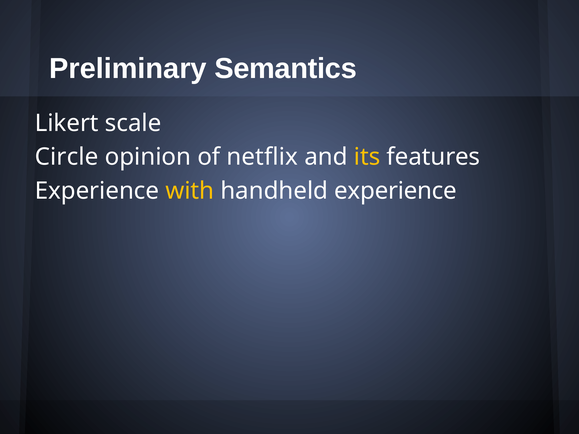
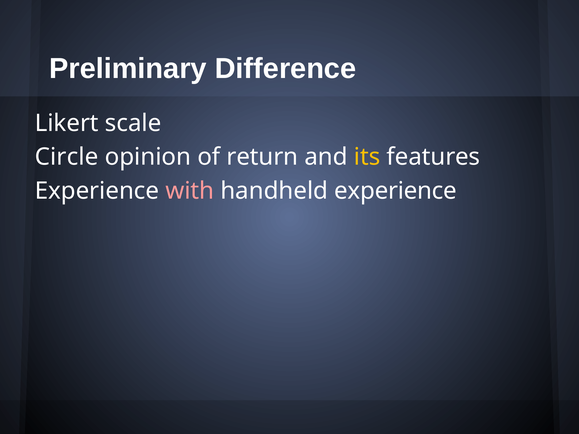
Semantics: Semantics -> Difference
netflix: netflix -> return
with colour: yellow -> pink
